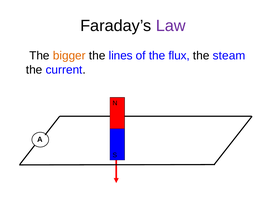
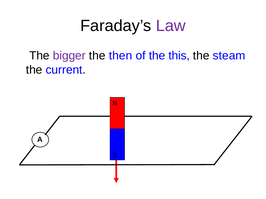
bigger colour: orange -> purple
lines: lines -> then
flux: flux -> this
